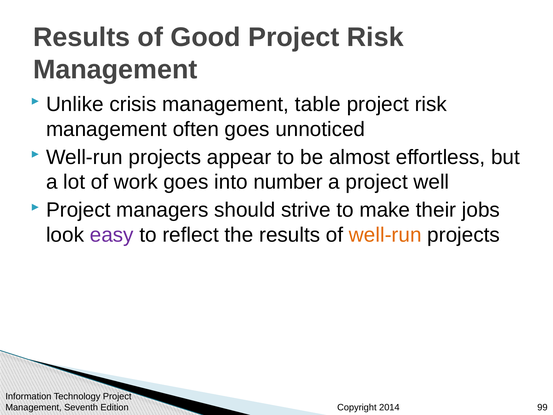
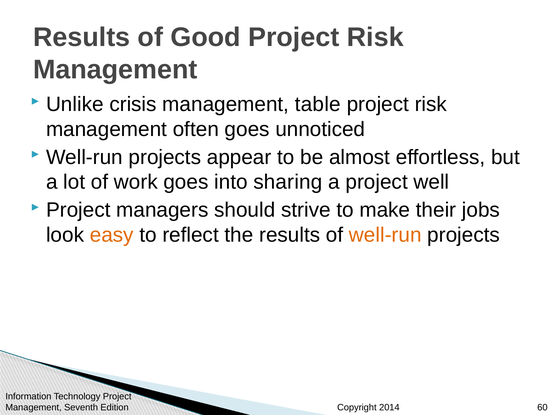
number: number -> sharing
easy colour: purple -> orange
99: 99 -> 60
